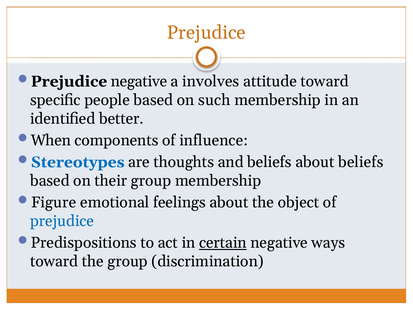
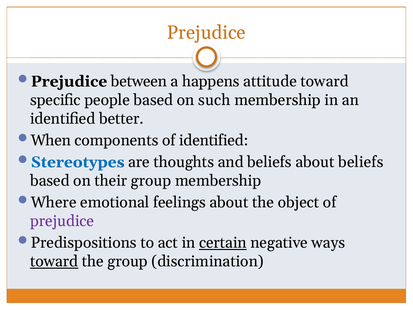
Prejudice negative: negative -> between
involves: involves -> happens
of influence: influence -> identified
Figure: Figure -> Where
prejudice at (62, 221) colour: blue -> purple
toward at (54, 261) underline: none -> present
